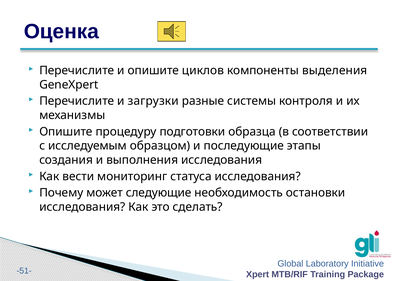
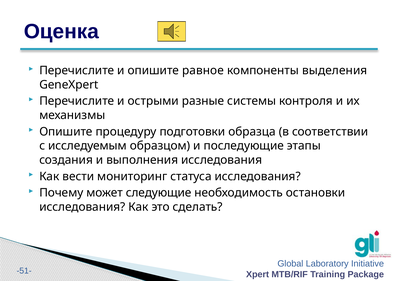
циклов: циклов -> равное
загрузки: загрузки -> острыми
